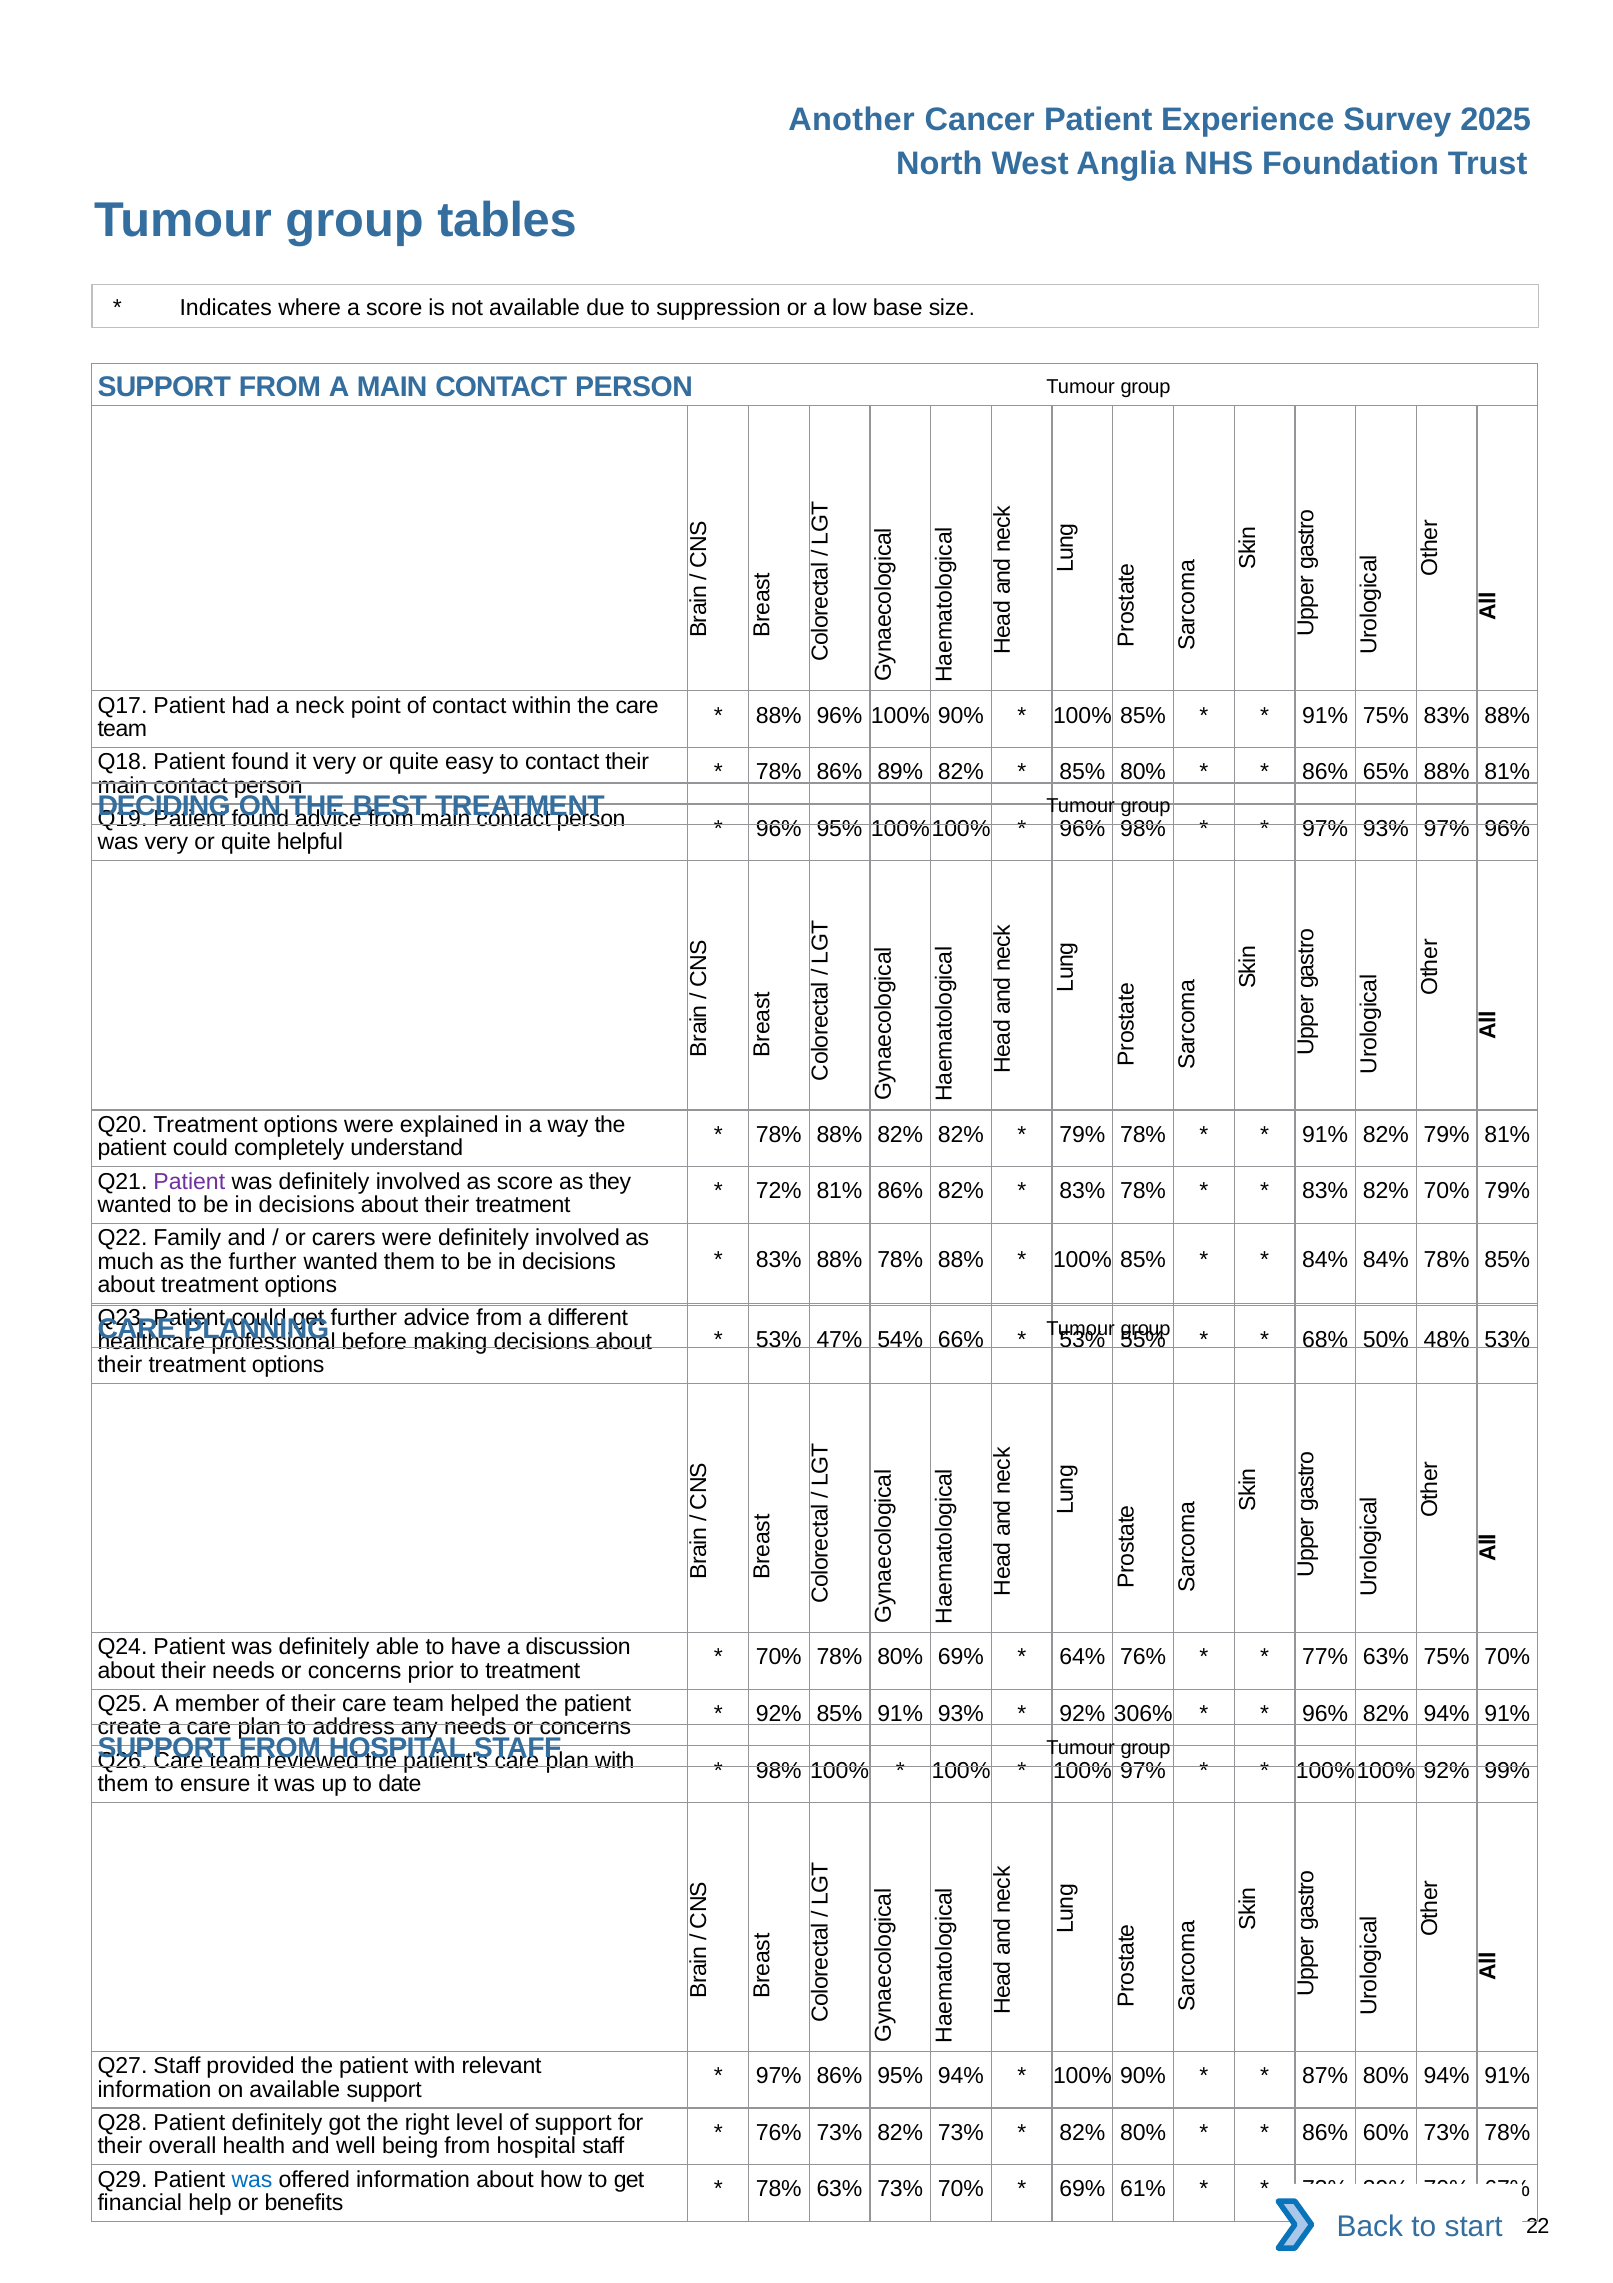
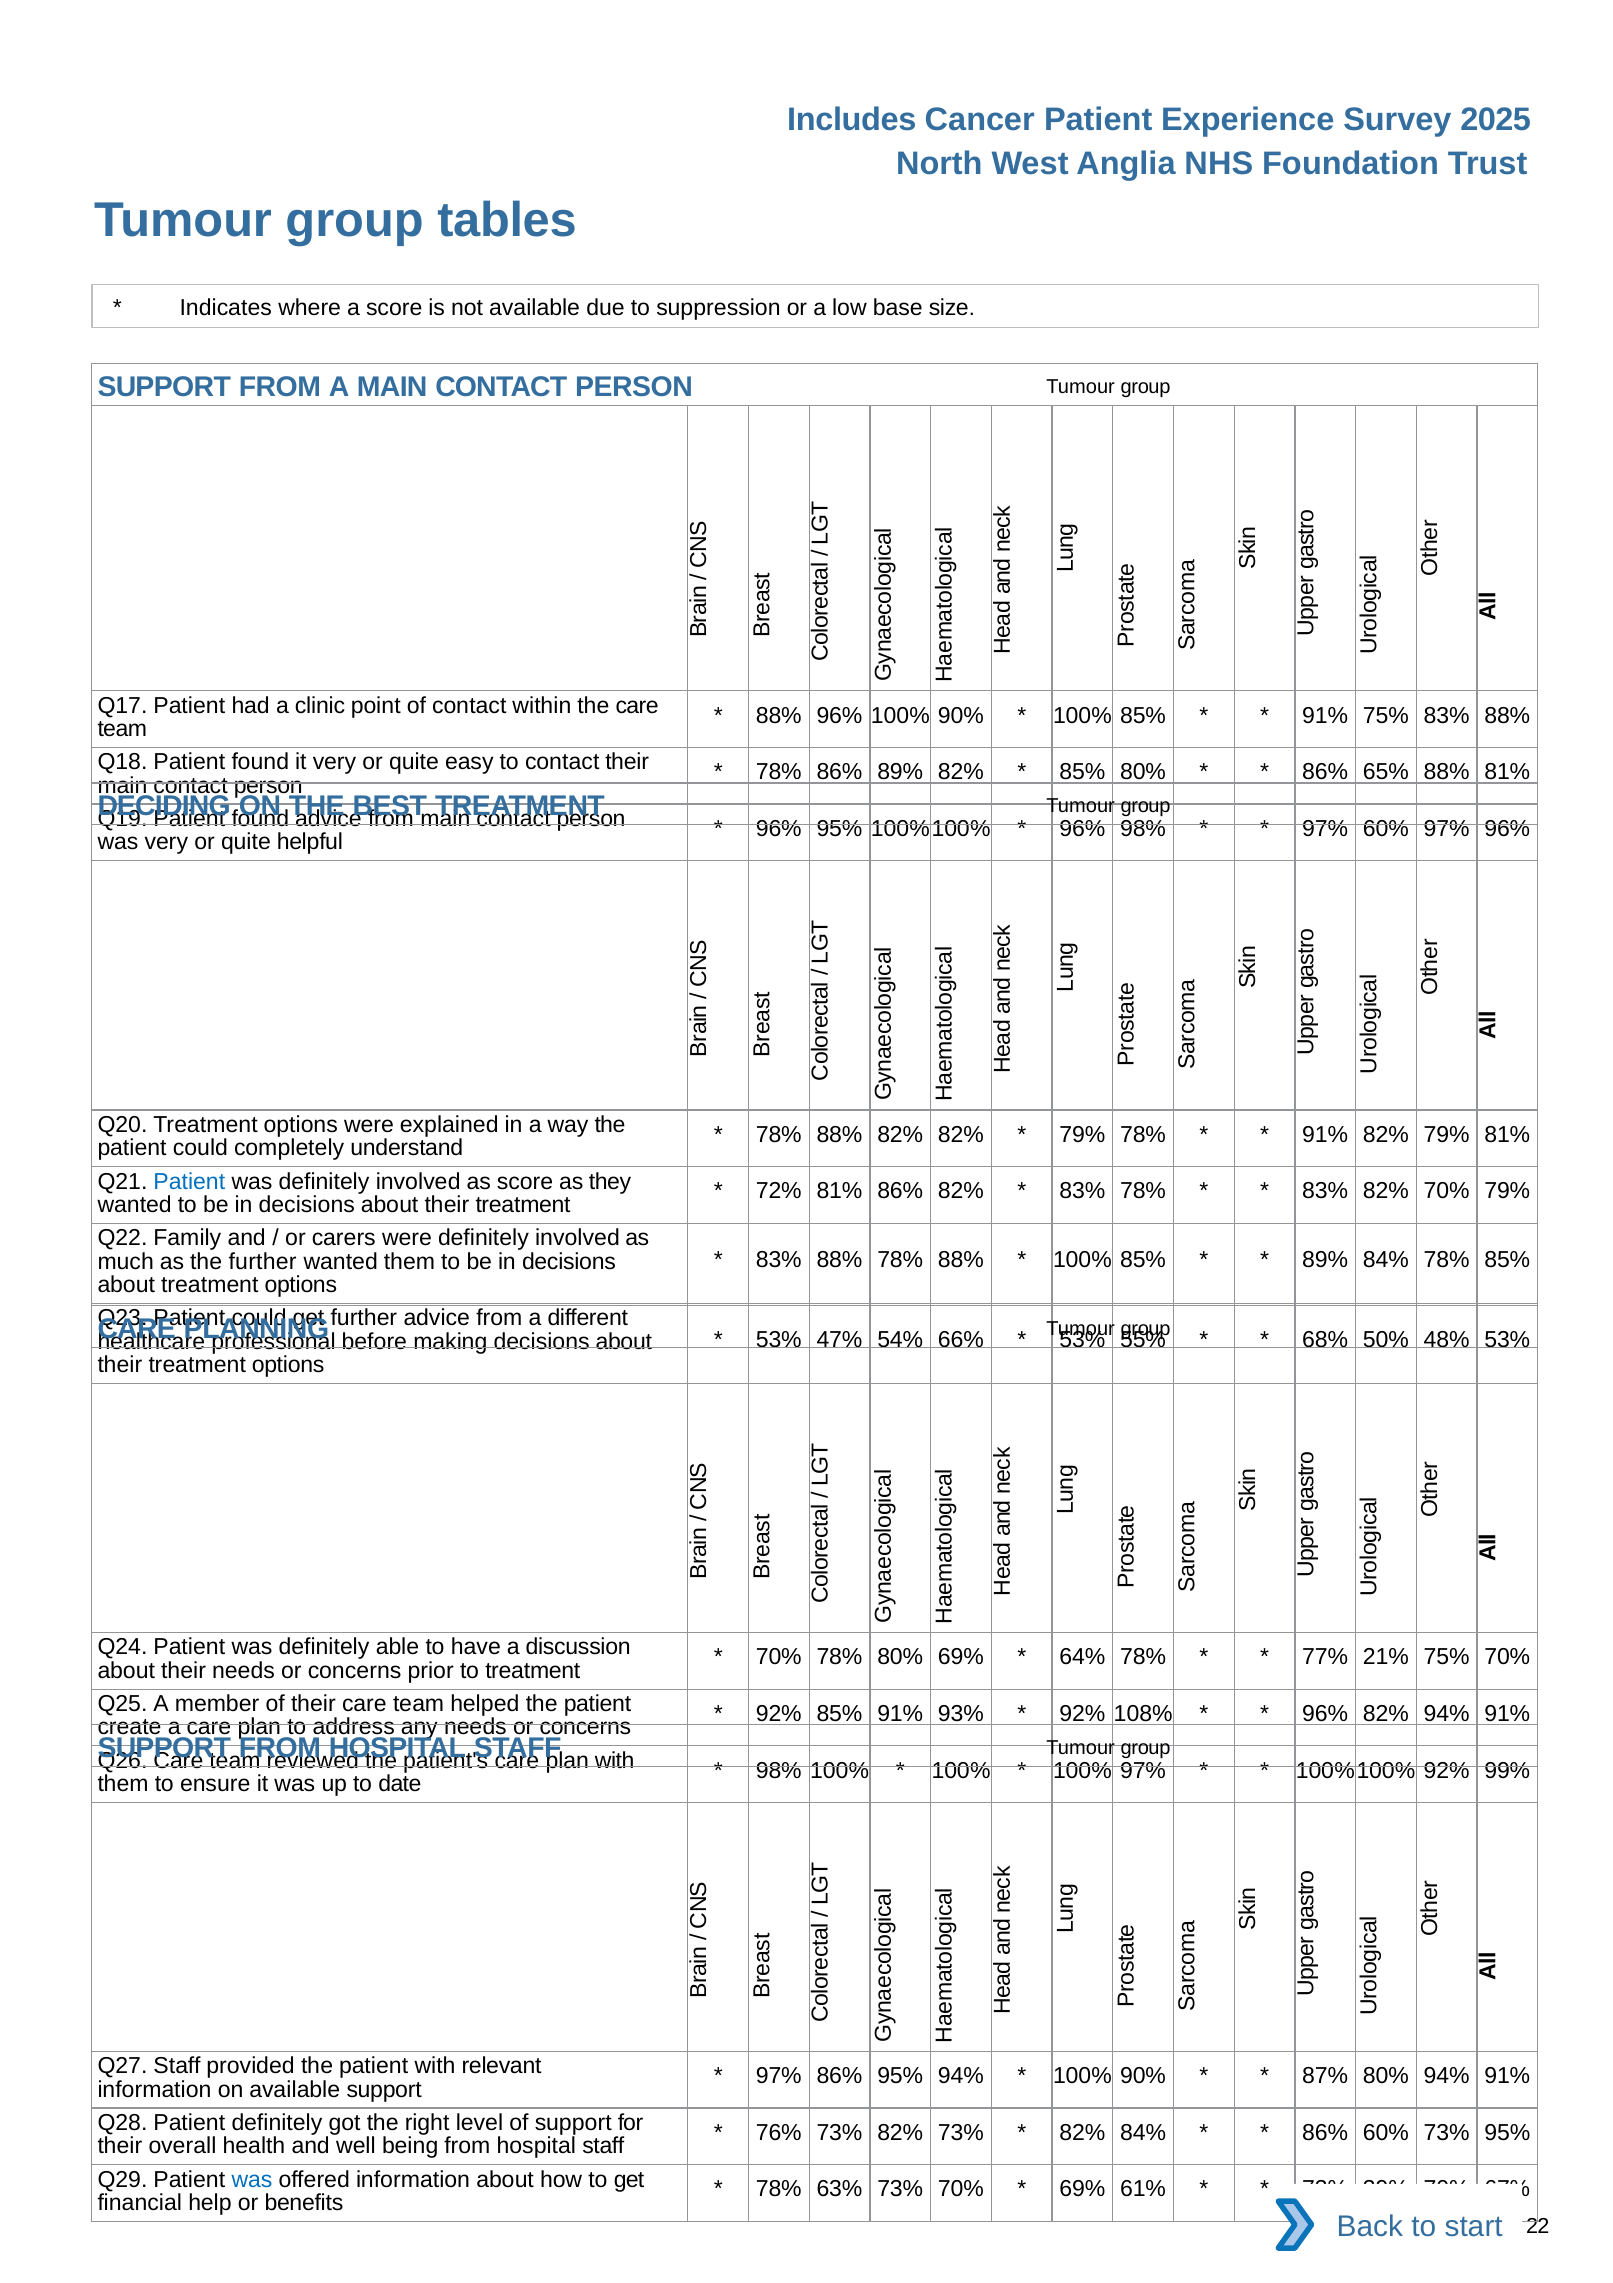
Another: Another -> Includes
neck: neck -> clinic
97% 93%: 93% -> 60%
Patient at (189, 1181) colour: purple -> blue
84% at (1325, 1259): 84% -> 89%
64% 76%: 76% -> 78%
77% 63%: 63% -> 21%
306%: 306% -> 108%
82% 80%: 80% -> 84%
73% 78%: 78% -> 95%
